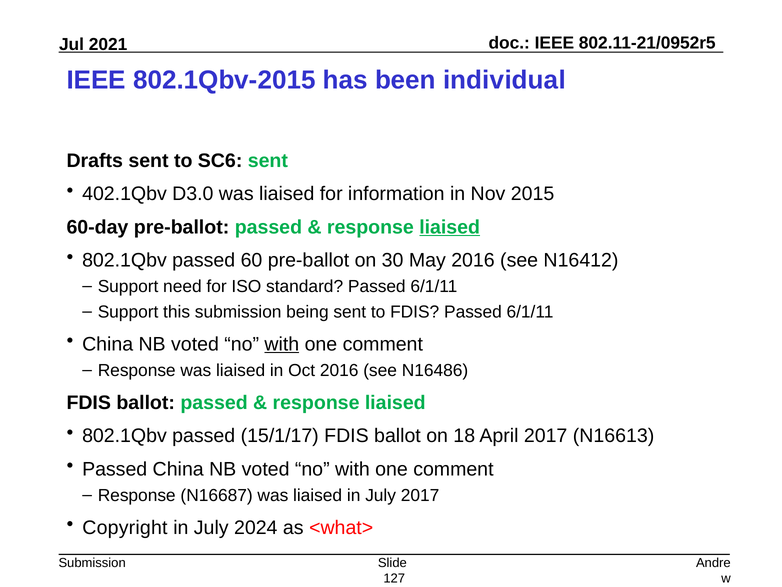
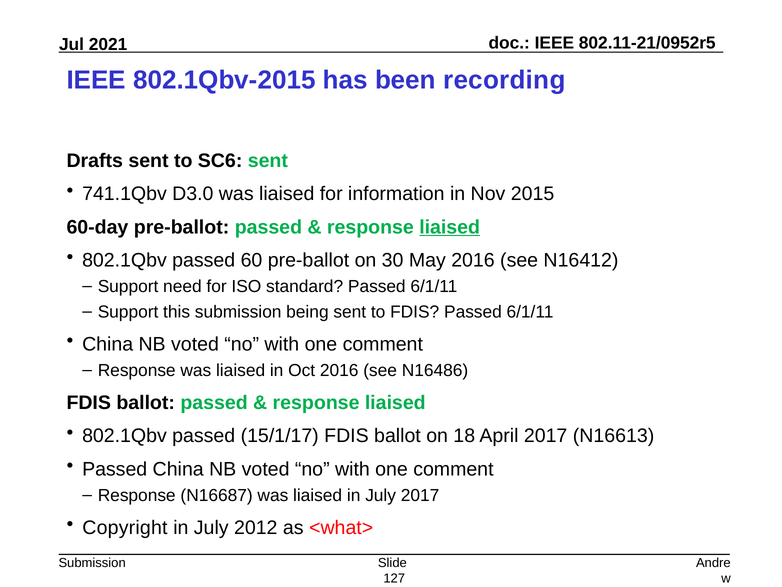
individual: individual -> recording
402.1Qbv: 402.1Qbv -> 741.1Qbv
with at (282, 344) underline: present -> none
2024: 2024 -> 2012
